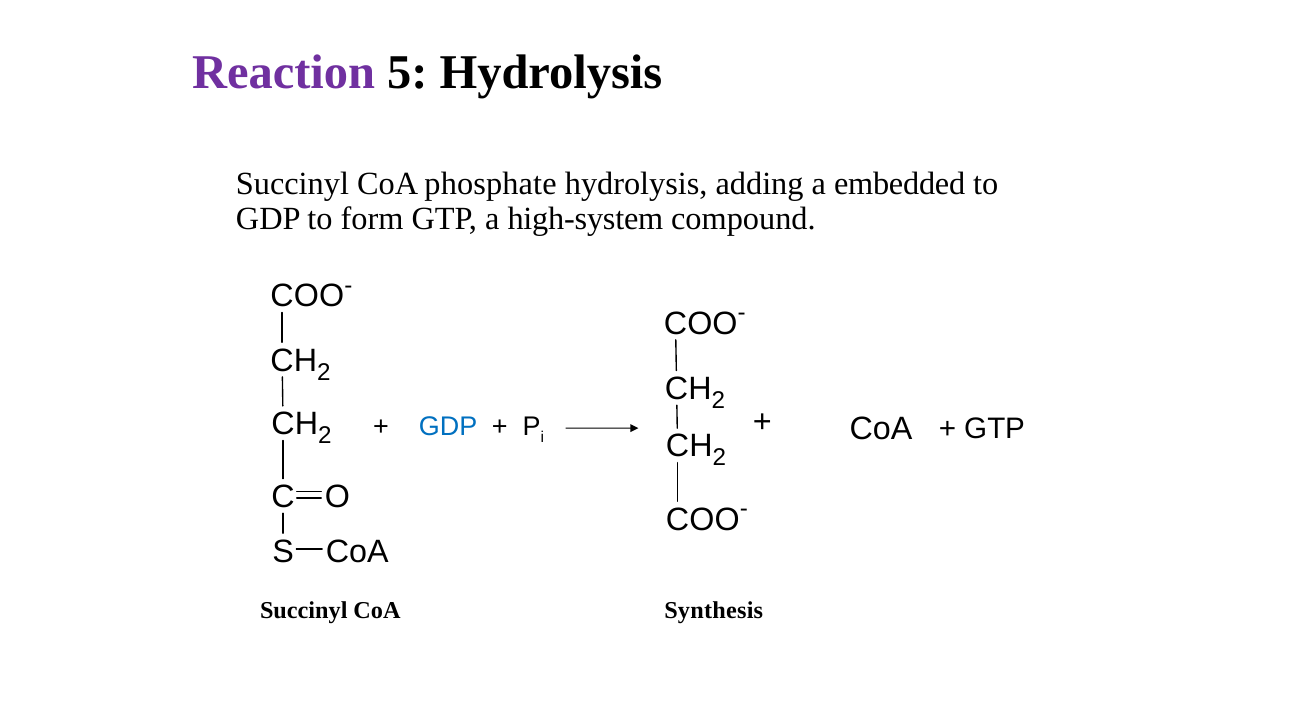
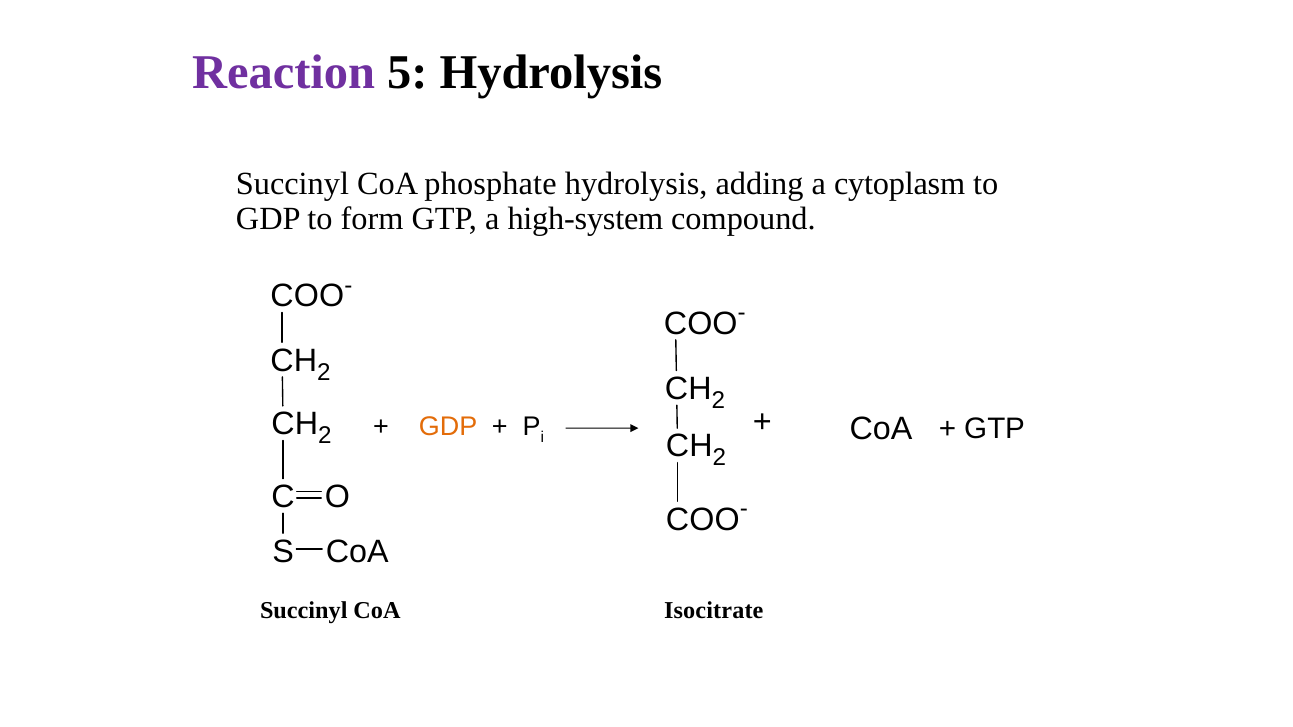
embedded: embedded -> cytoplasm
GDP at (448, 427) colour: blue -> orange
Synthesis: Synthesis -> Isocitrate
